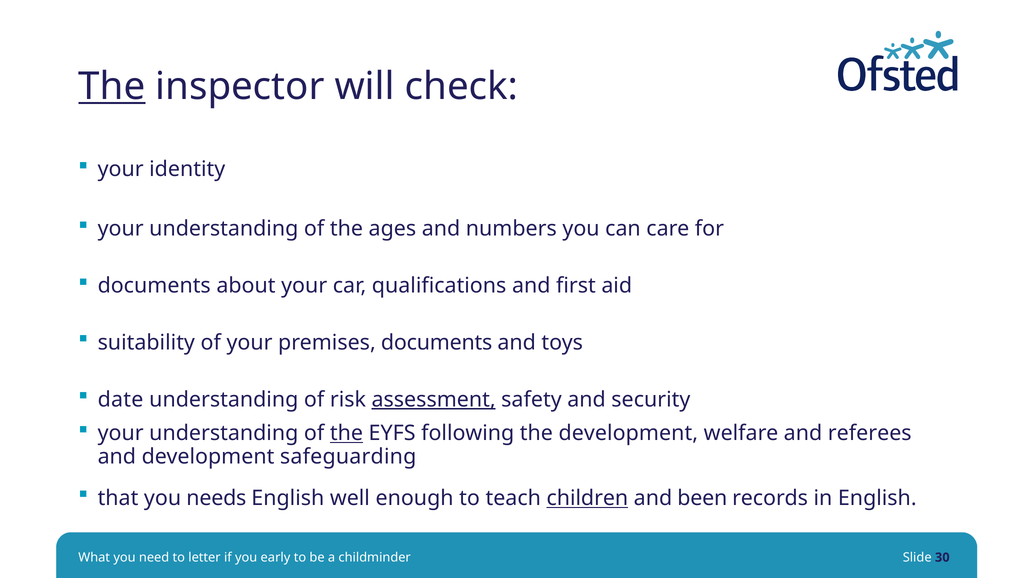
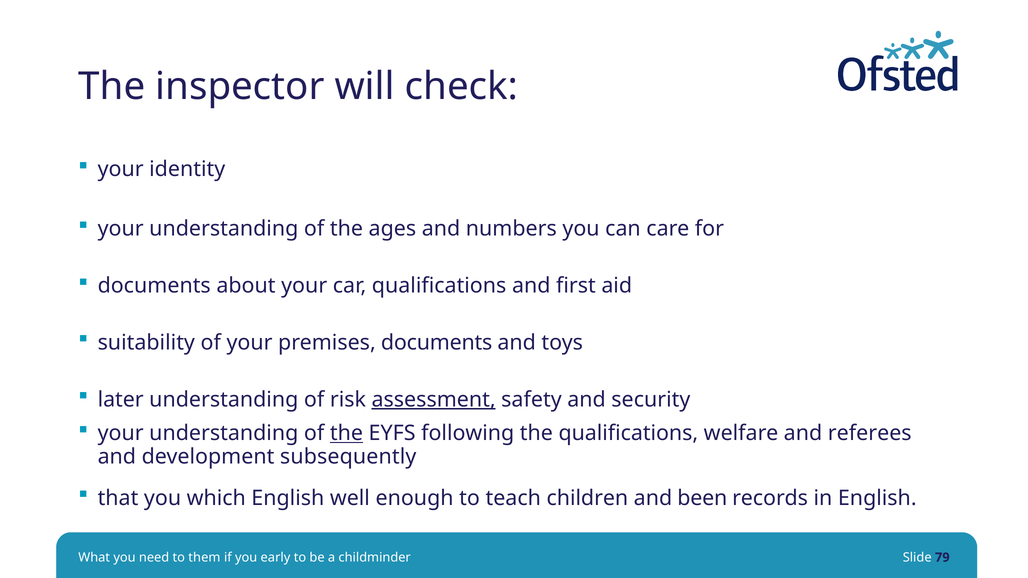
The at (112, 86) underline: present -> none
date: date -> later
the development: development -> qualifications
safeguarding: safeguarding -> subsequently
needs: needs -> which
children underline: present -> none
letter: letter -> them
30: 30 -> 79
